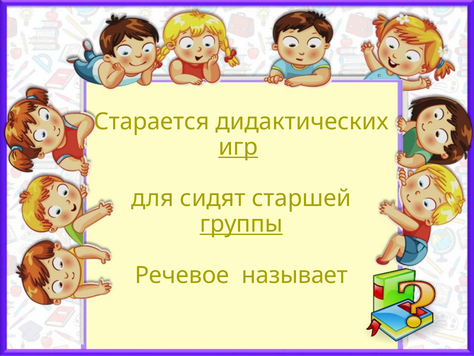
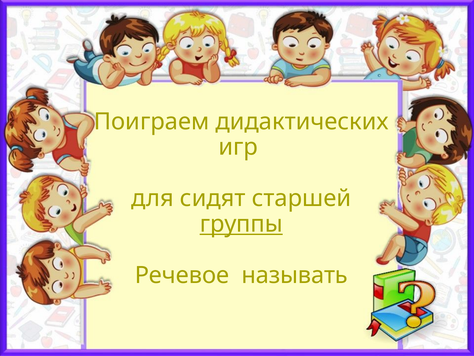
Старается: Старается -> Поиграем
игр underline: present -> none
называет: называет -> называть
